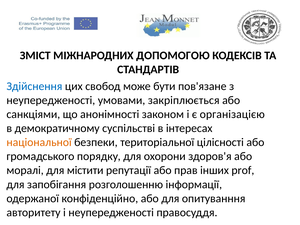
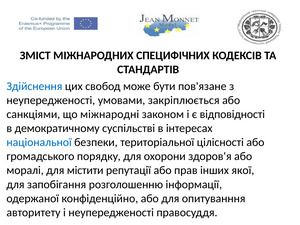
ДОПОМОГОЮ: ДОПОМОГОЮ -> СПЕЦИФІЧНИХ
анонімності: анонімності -> міжнародні
організацією: організацією -> відповідності
національної colour: orange -> blue
prof: prof -> якої
